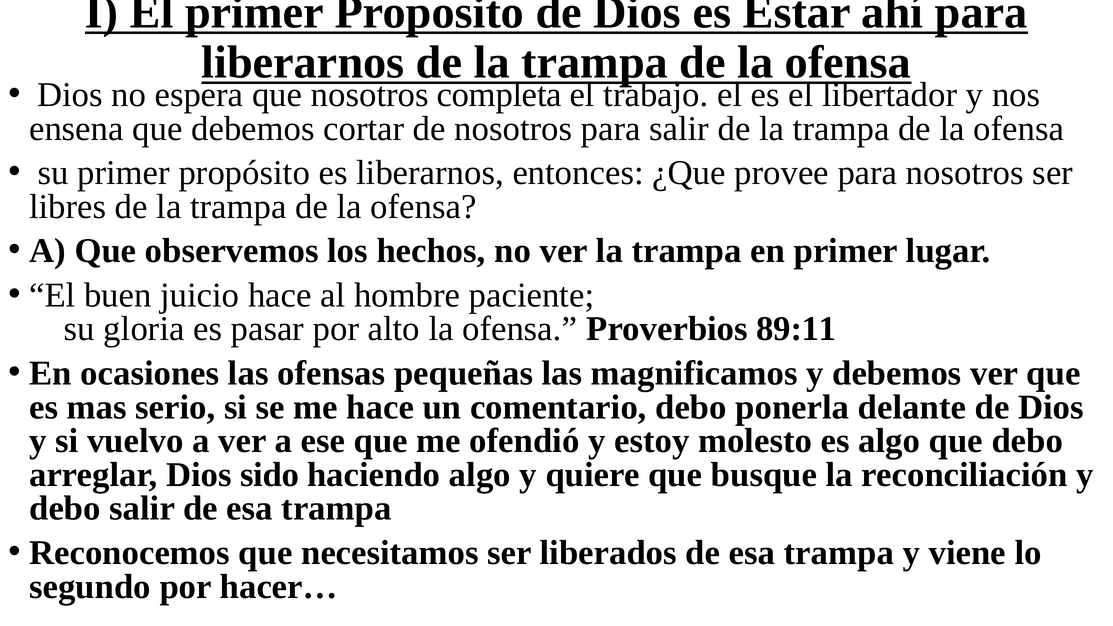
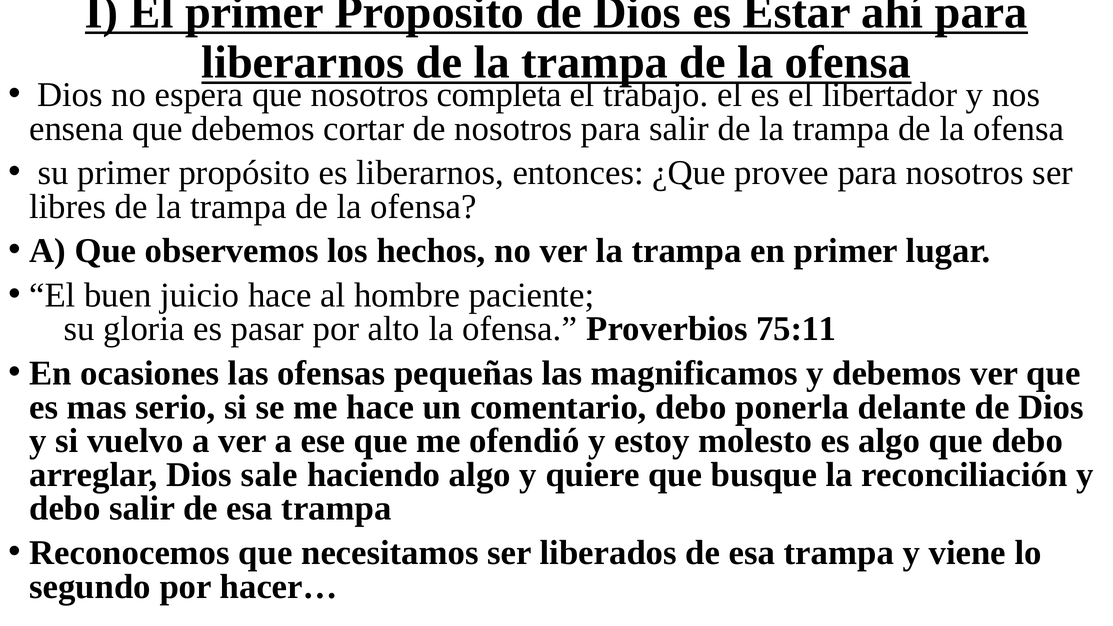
89:11: 89:11 -> 75:11
sido: sido -> sale
